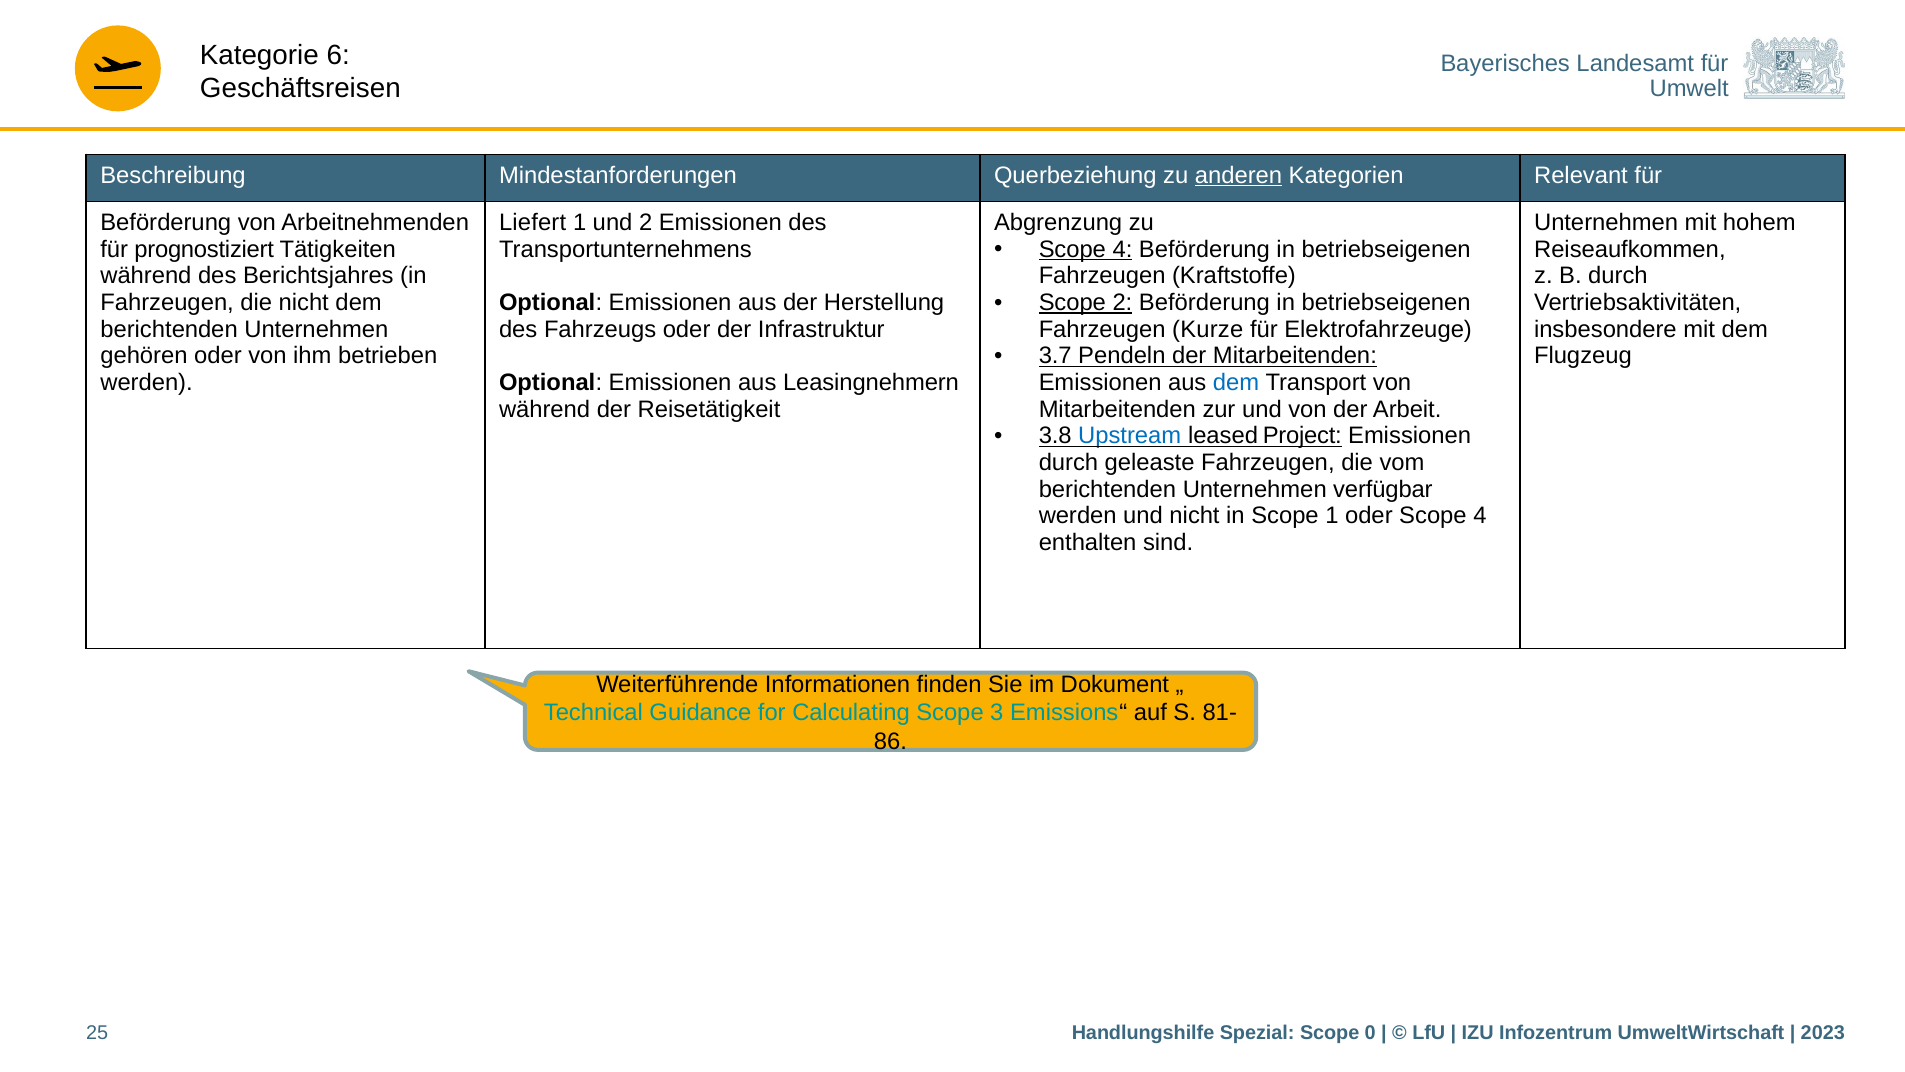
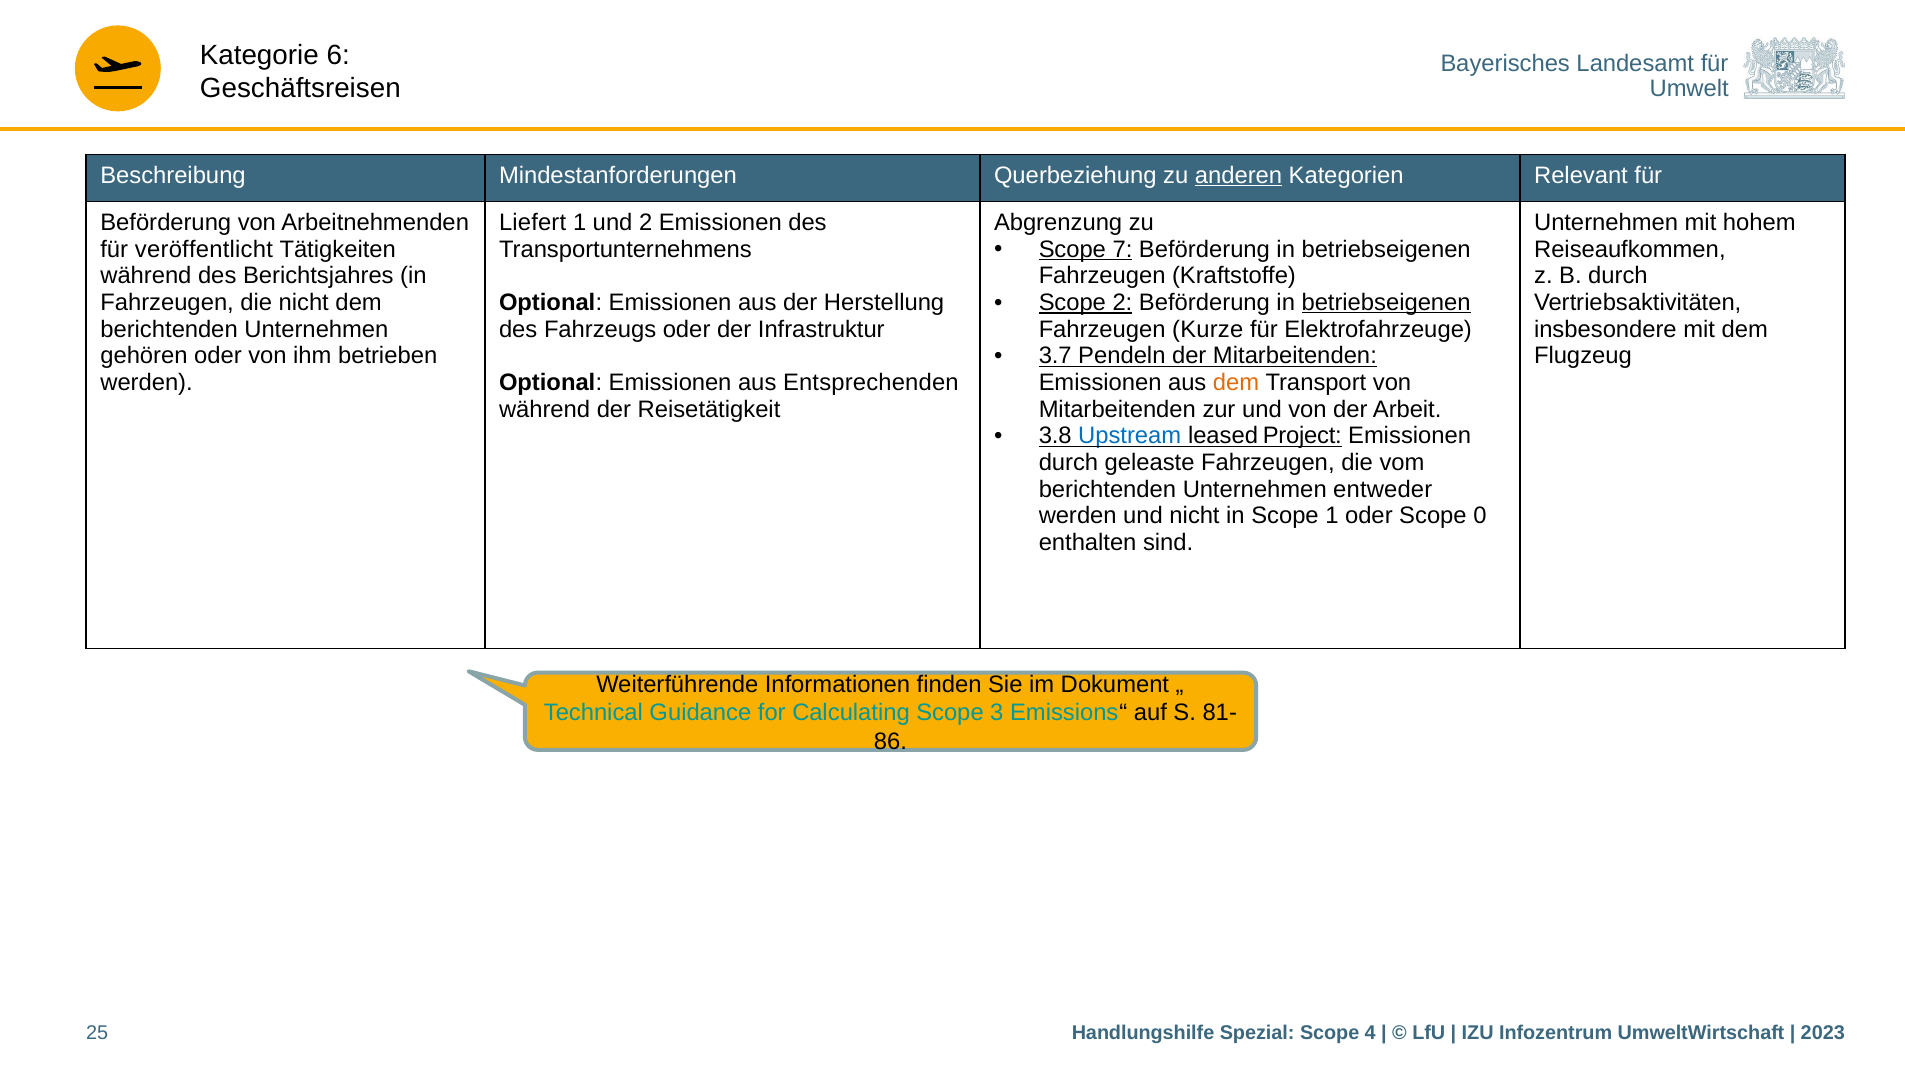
prognostiziert: prognostiziert -> veröffentlicht
4 at (1123, 249): 4 -> 7
betriebseigenen at (1386, 302) underline: none -> present
Leasingnehmern: Leasingnehmern -> Entsprechenden
dem at (1236, 382) colour: blue -> orange
verfügbar: verfügbar -> entweder
oder Scope 4: 4 -> 0
0: 0 -> 4
